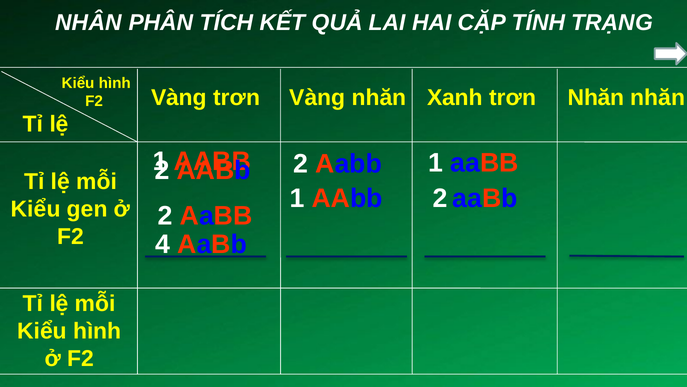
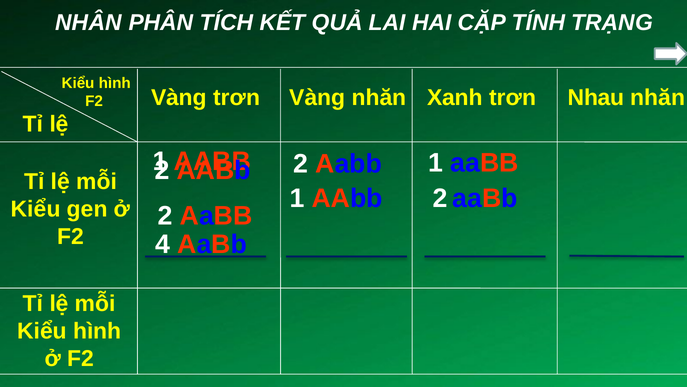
trơn Nhăn: Nhăn -> Nhau
